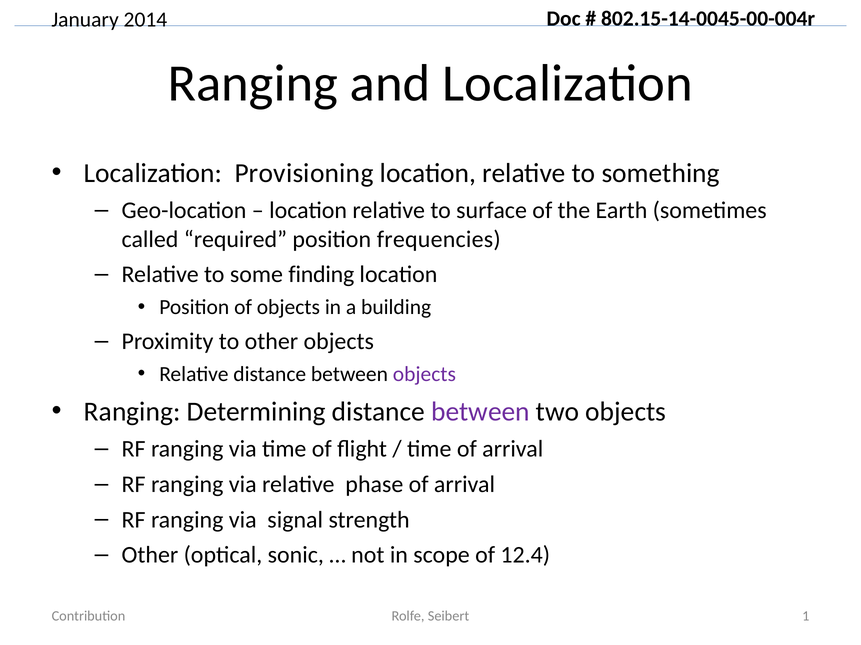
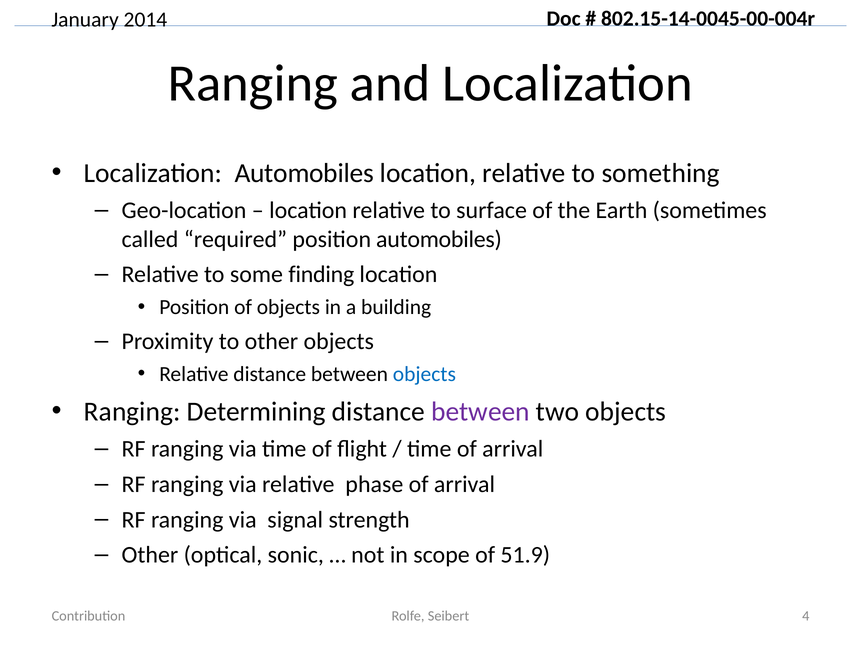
Localization Provisioning: Provisioning -> Automobiles
position frequencies: frequencies -> automobiles
objects at (424, 375) colour: purple -> blue
12.4: 12.4 -> 51.9
1: 1 -> 4
